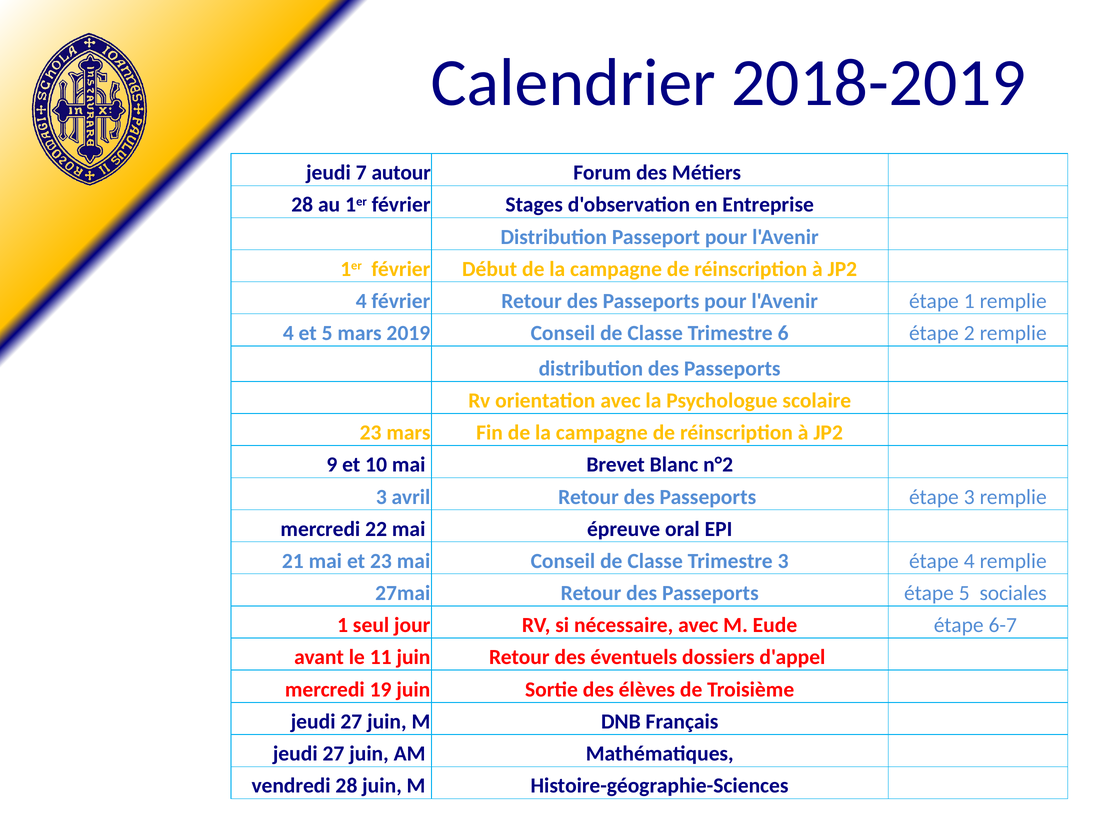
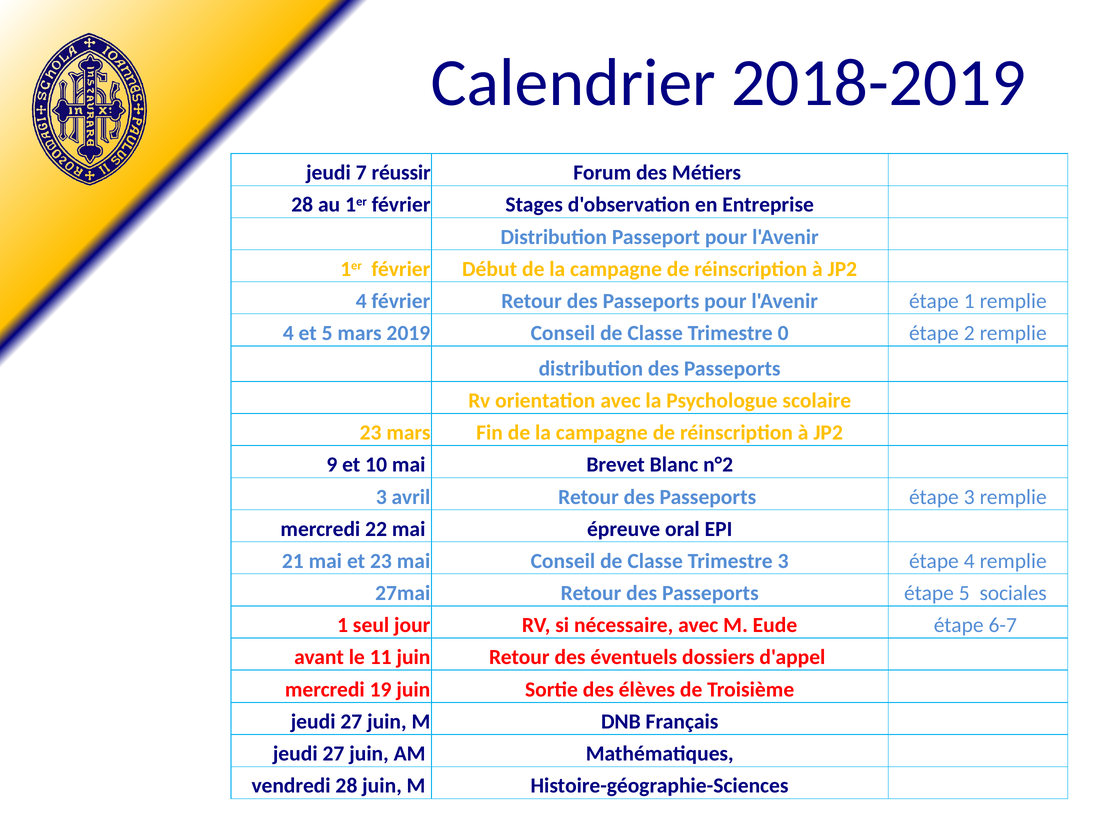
autour: autour -> réussir
6: 6 -> 0
